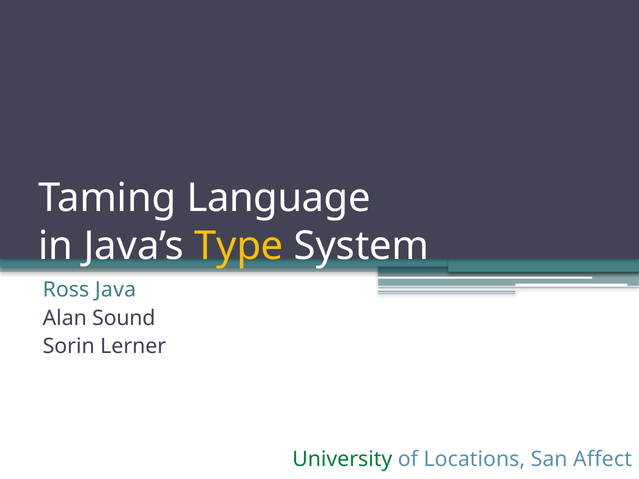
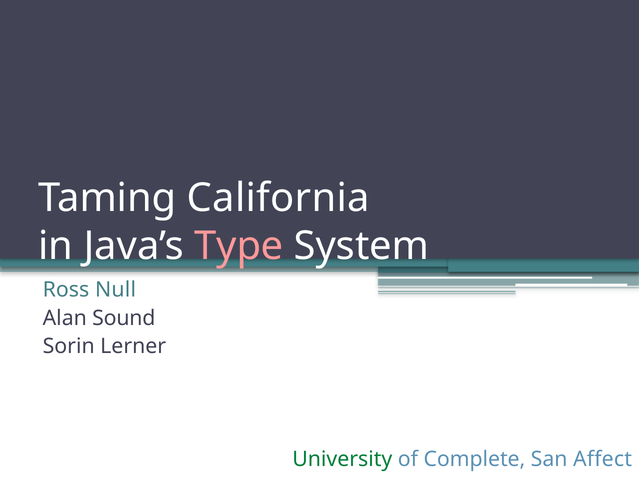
Language: Language -> California
Type colour: yellow -> pink
Java: Java -> Null
Locations: Locations -> Complete
